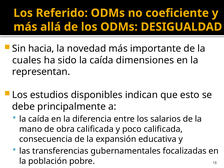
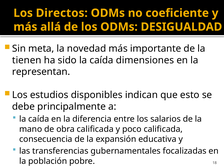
Referido: Referido -> Directos
hacia: hacia -> meta
cuales: cuales -> tienen
